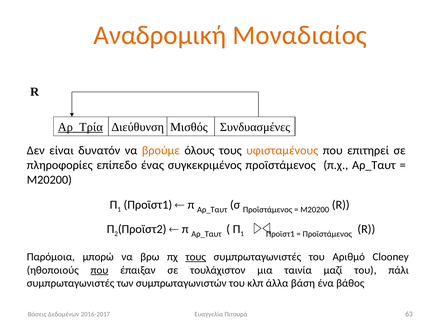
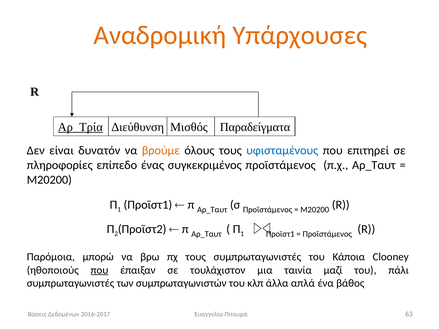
Μοναδιαίος: Μοναδιαίος -> Υπάρχουσες
Συνδυασμένες: Συνδυασμένες -> Παραδείγματα
υφισταμένους colour: orange -> blue
τους at (196, 257) underline: present -> none
Αριθμό: Αριθμό -> Κάποια
βάση: βάση -> απλά
